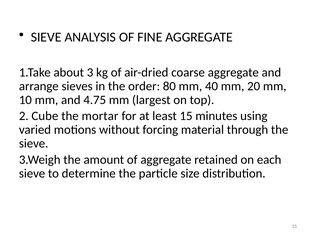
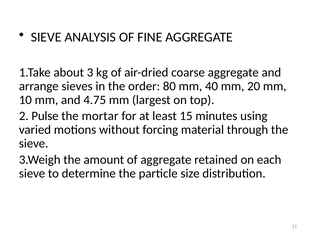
Cube: Cube -> Pulse
